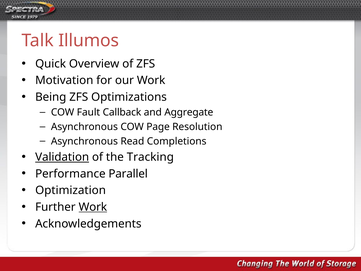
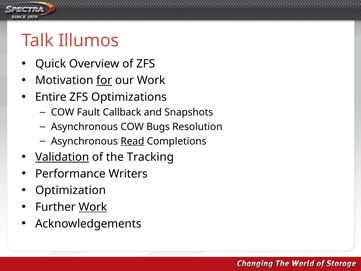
for underline: none -> present
Being: Being -> Entire
Aggregate: Aggregate -> Snapshots
Page: Page -> Bugs
Read underline: none -> present
Parallel: Parallel -> Writers
